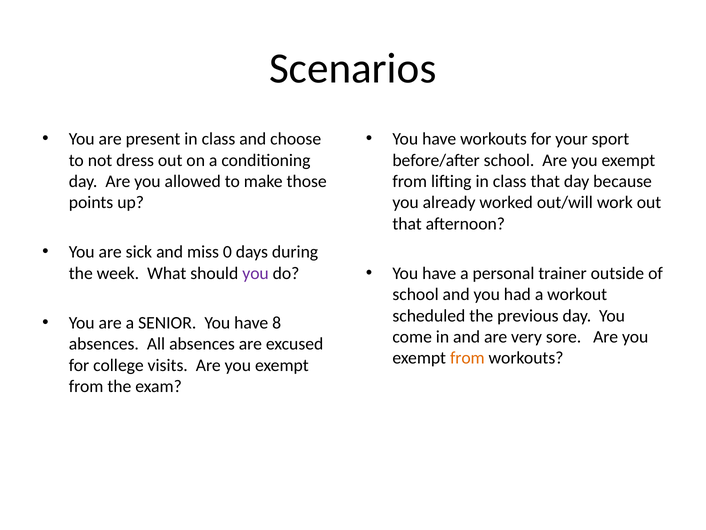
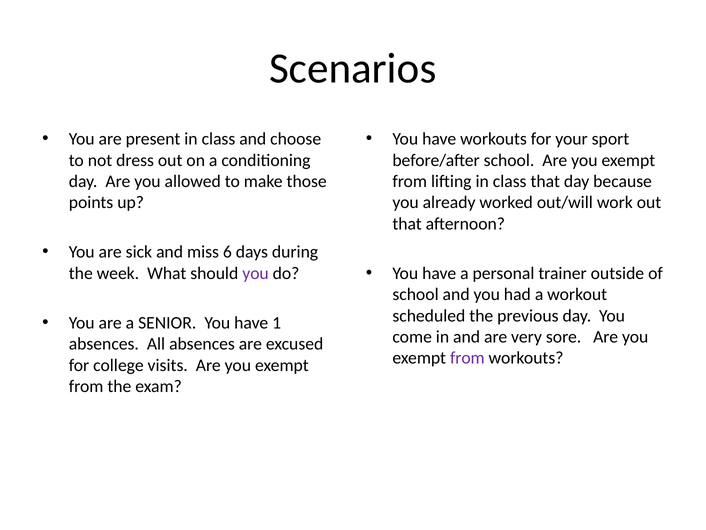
0: 0 -> 6
8: 8 -> 1
from at (467, 358) colour: orange -> purple
